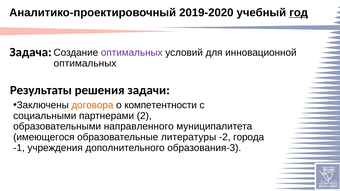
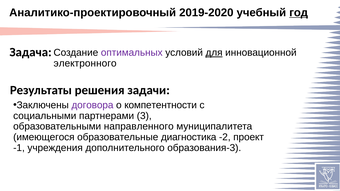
для underline: none -> present
оптимальных at (85, 63): оптимальных -> электронного
договора colour: orange -> purple
2: 2 -> 3
литературы: литературы -> диагностика
города: города -> проект
